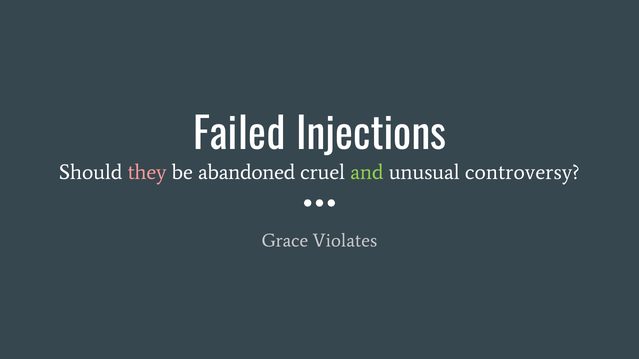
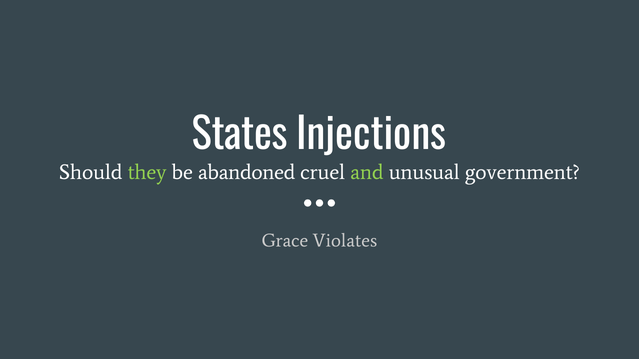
Failed: Failed -> States
they colour: pink -> light green
controversy: controversy -> government
